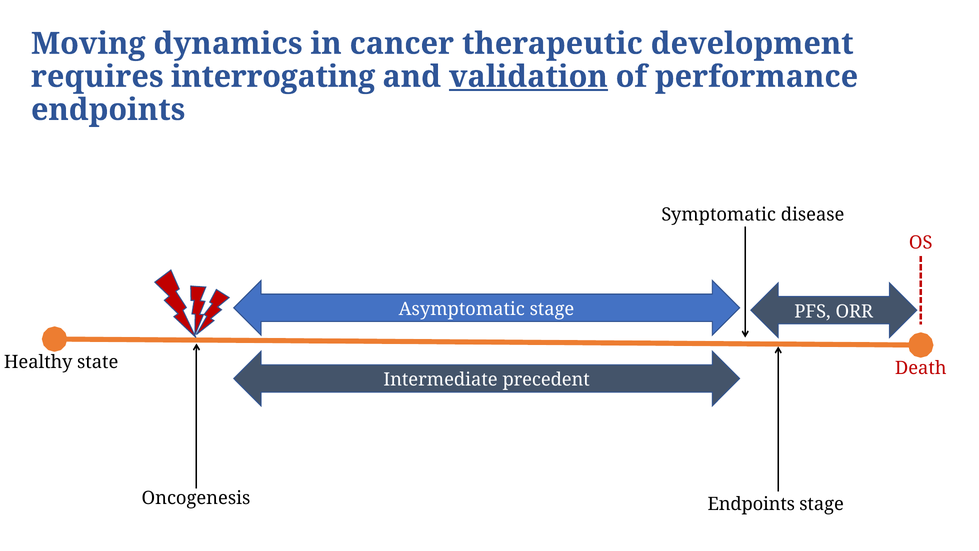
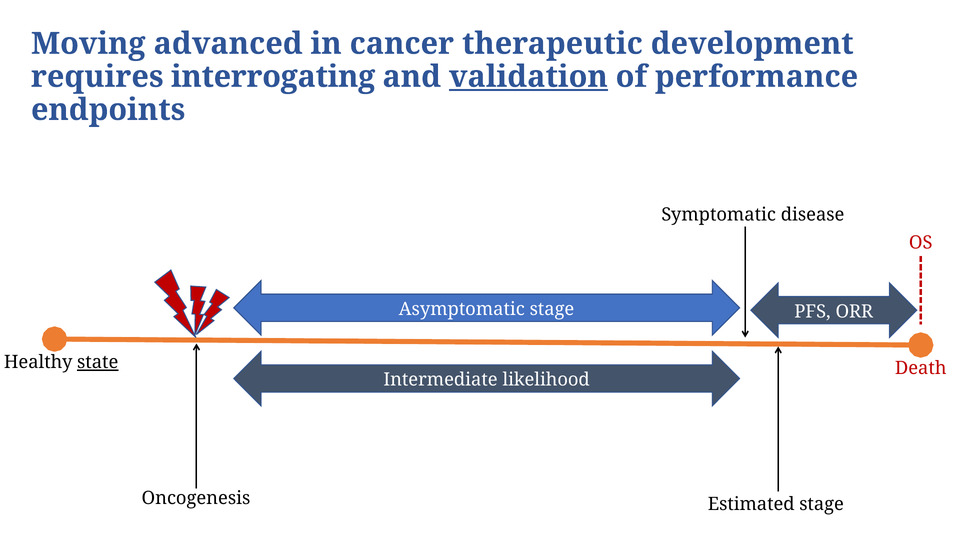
dynamics: dynamics -> advanced
state underline: none -> present
precedent: precedent -> likelihood
Endpoints at (751, 504): Endpoints -> Estimated
